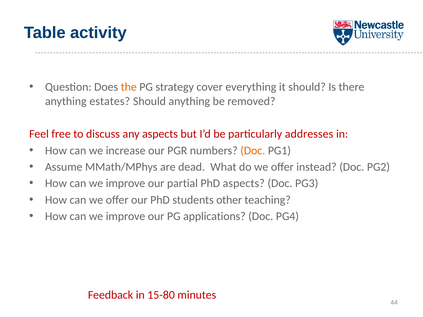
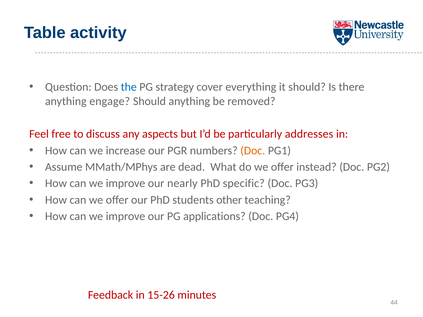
the colour: orange -> blue
estates: estates -> engage
partial: partial -> nearly
PhD aspects: aspects -> specific
15-80: 15-80 -> 15-26
